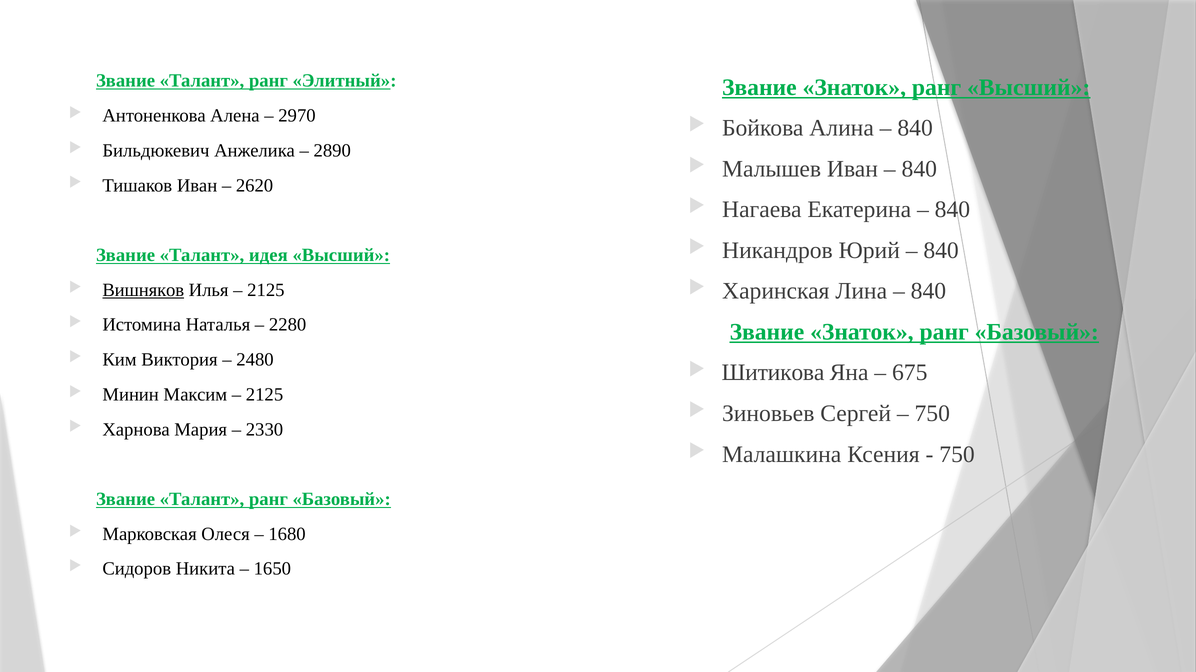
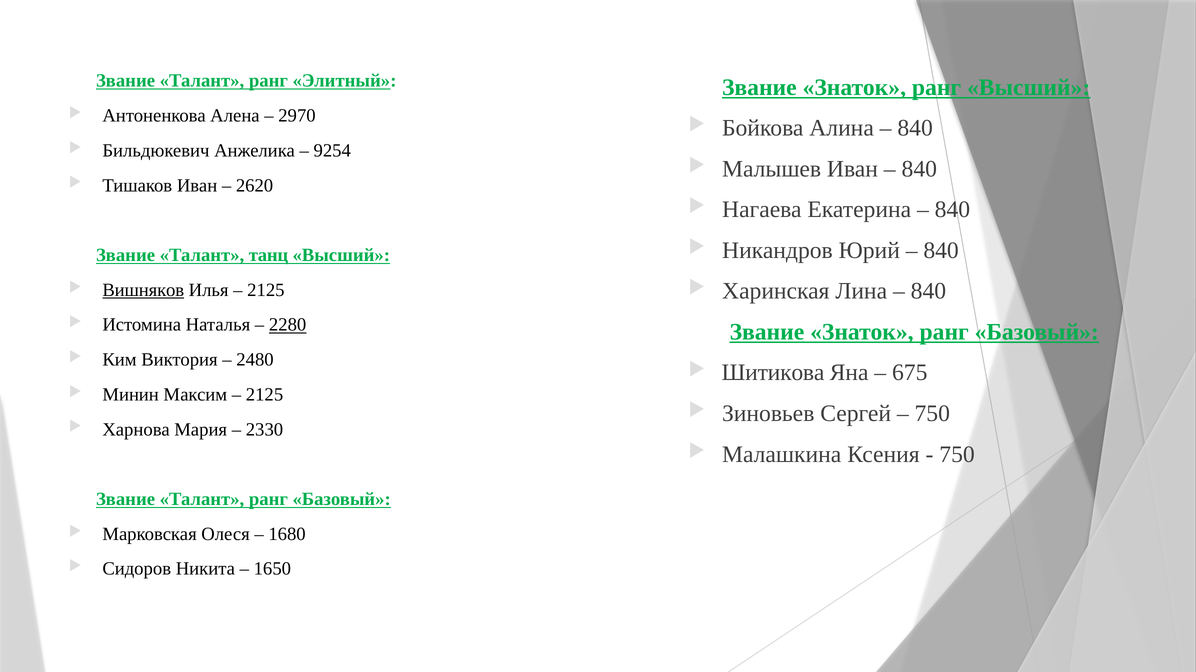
2890: 2890 -> 9254
идея: идея -> танц
2280 underline: none -> present
